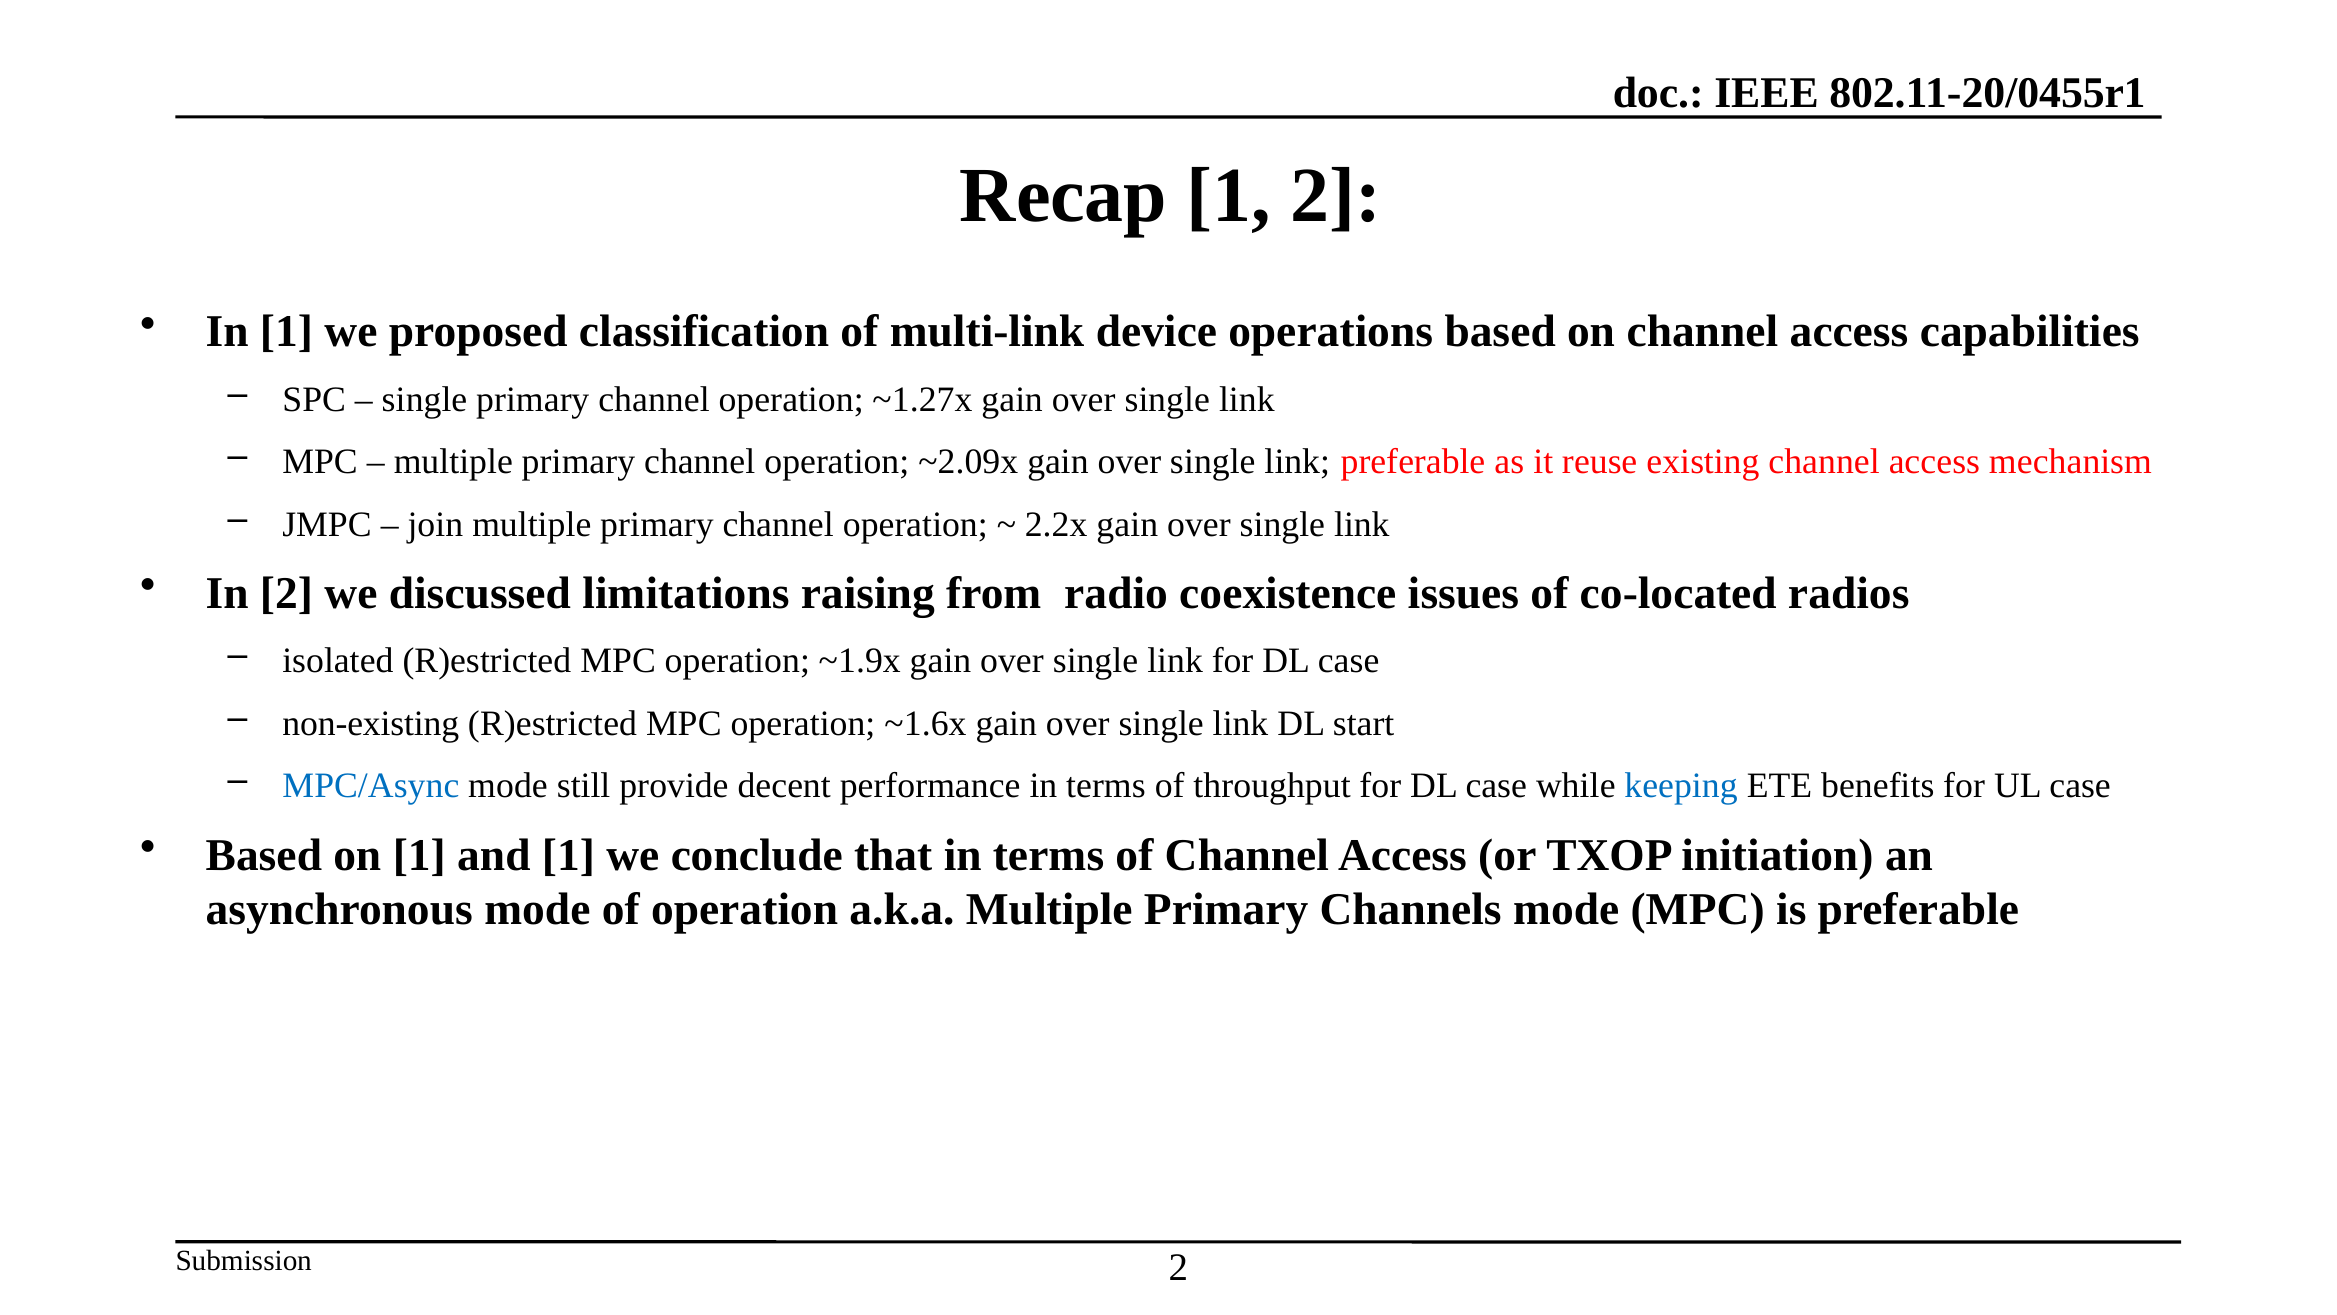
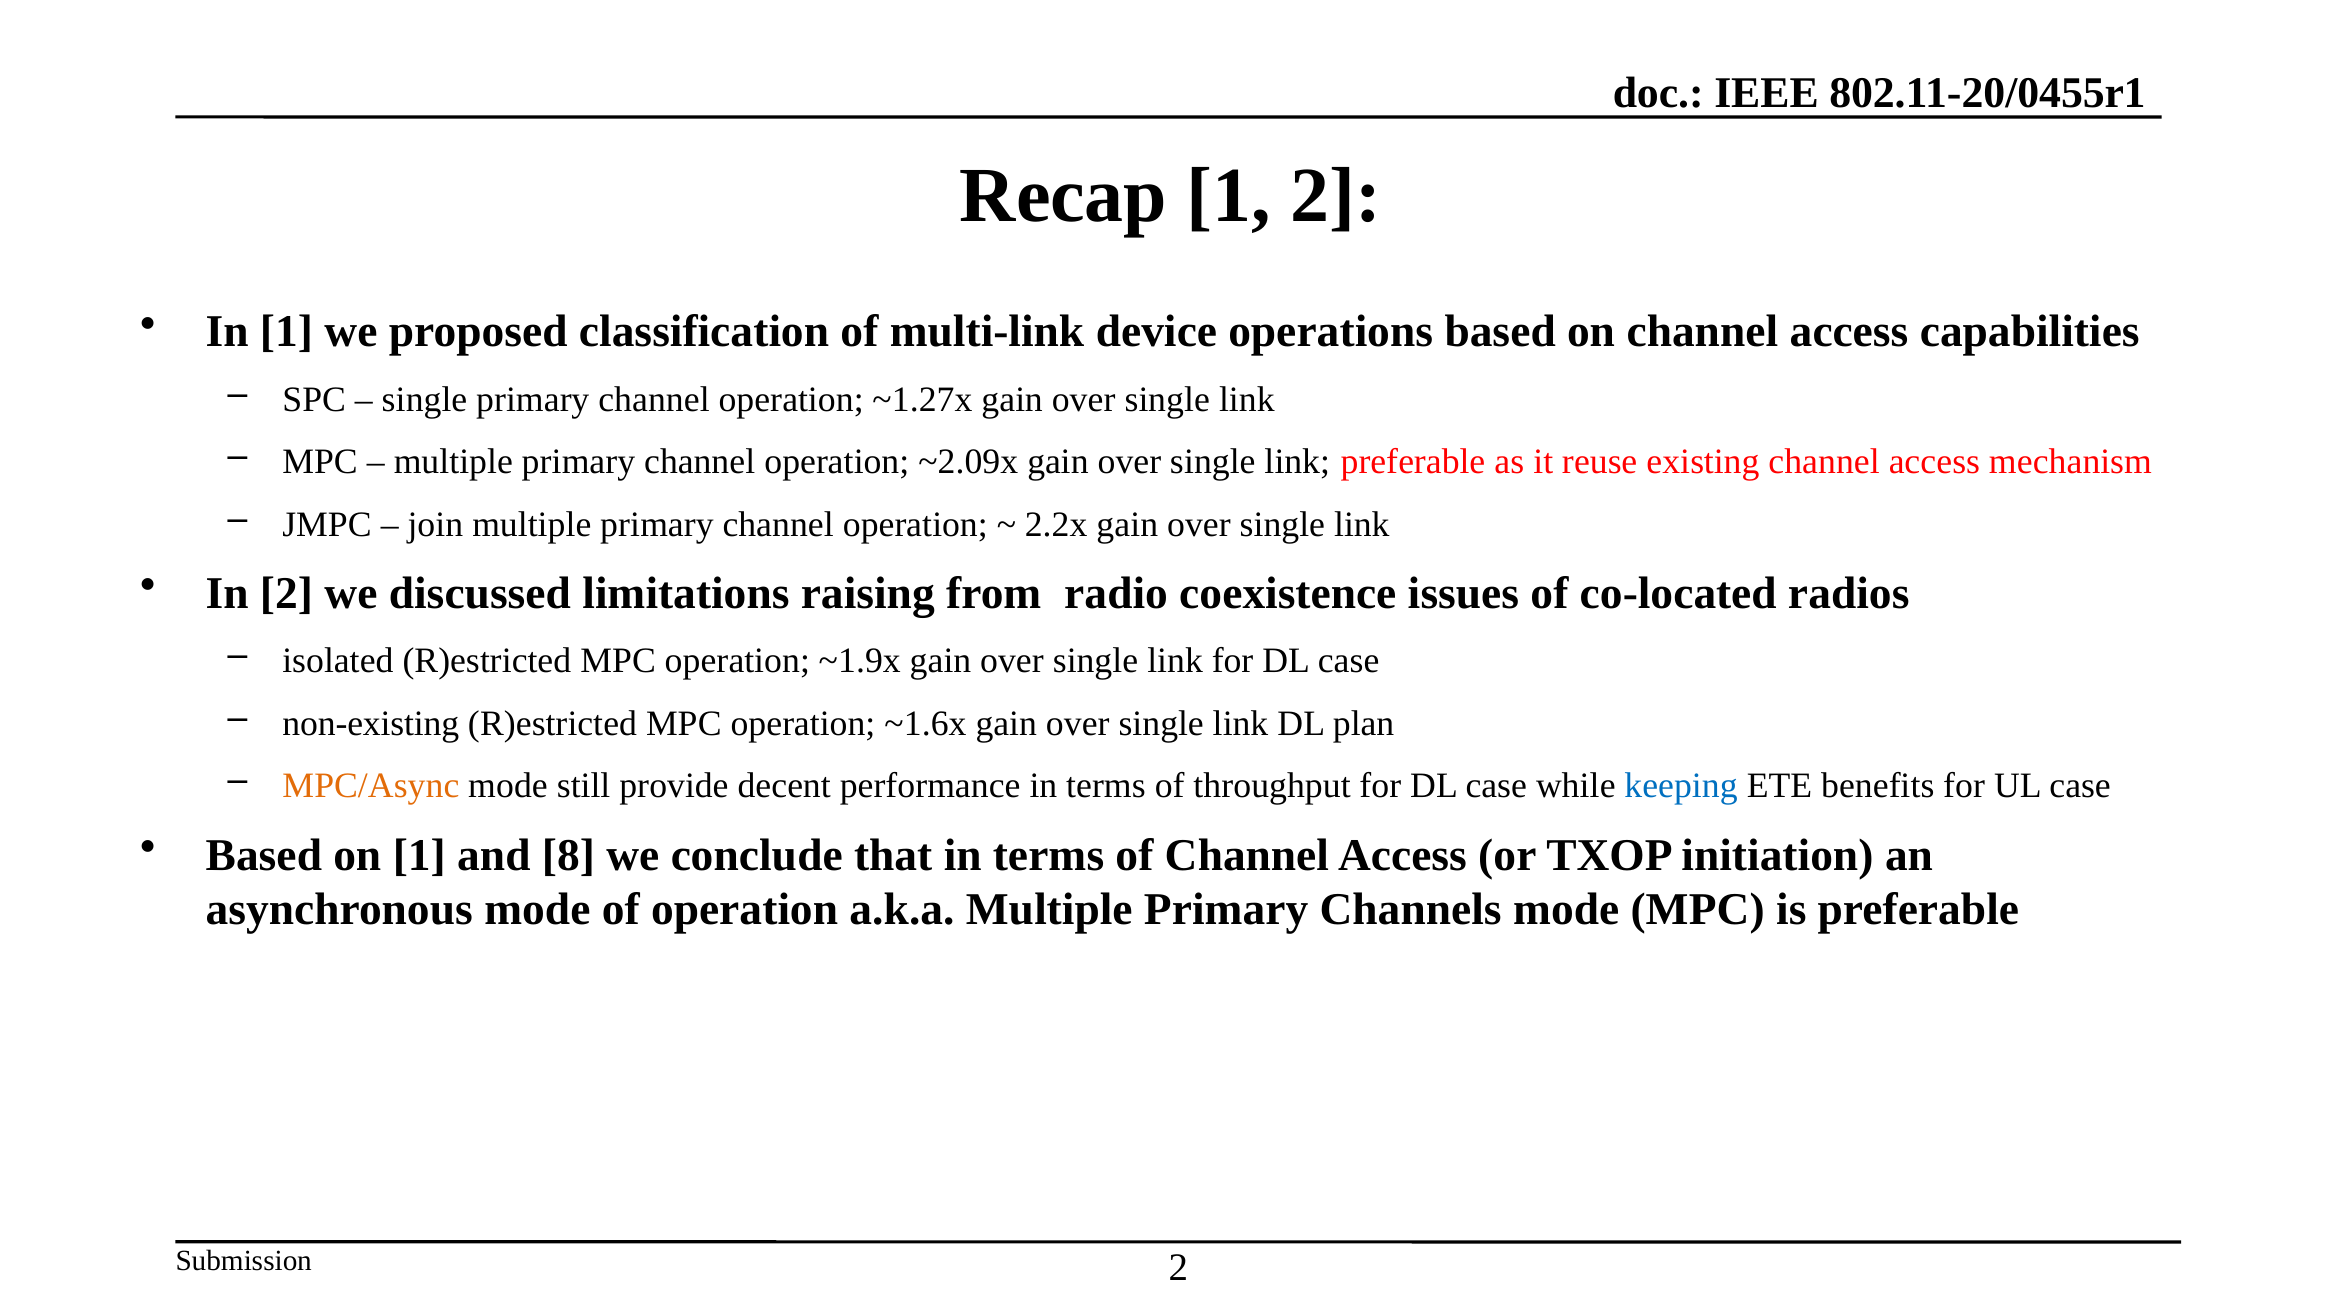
start: start -> plan
MPC/Async colour: blue -> orange
and 1: 1 -> 8
